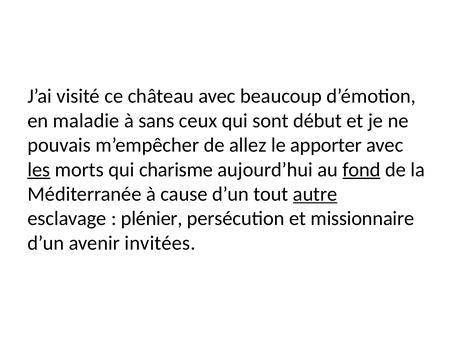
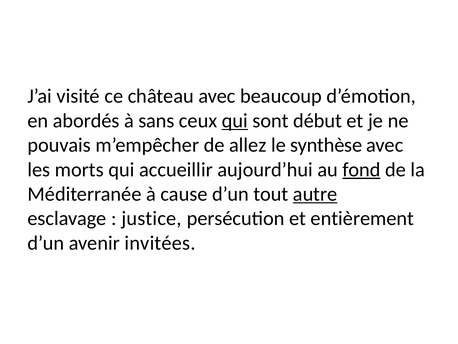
maladie: maladie -> abordés
qui at (235, 121) underline: none -> present
apporter: apporter -> synthèse
les underline: present -> none
charisme: charisme -> accueillir
plénier: plénier -> justice
missionnaire: missionnaire -> entièrement
